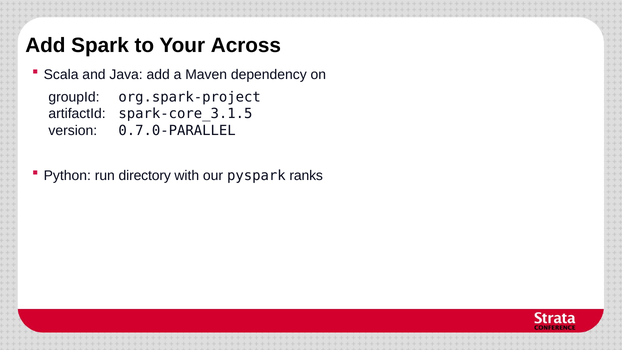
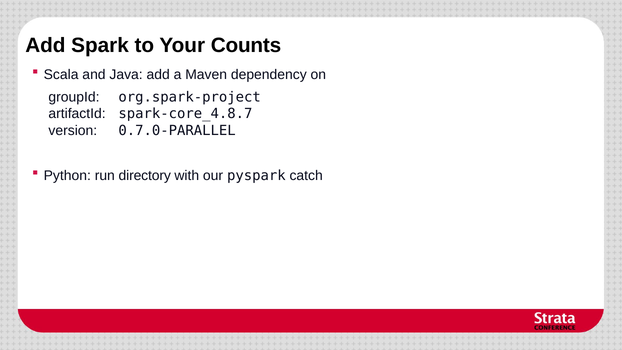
Across: Across -> Counts
spark-core_3.1.5: spark-core_3.1.5 -> spark-core_4.8.7
ranks: ranks -> catch
